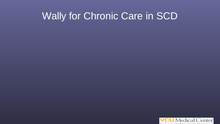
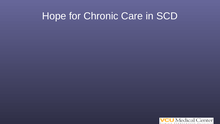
Wally: Wally -> Hope
